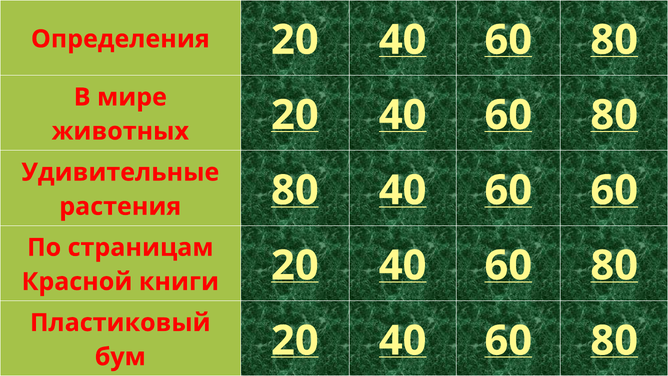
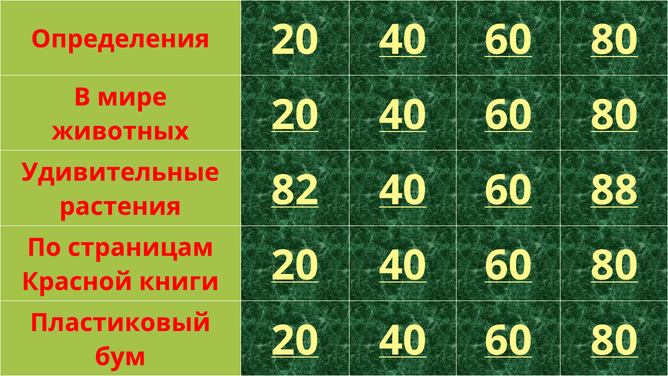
80 at (295, 190): 80 -> 82
60 60: 60 -> 88
